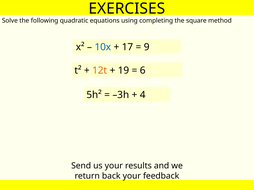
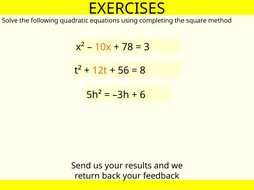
10x colour: blue -> orange
17: 17 -> 78
9: 9 -> 3
19: 19 -> 56
6: 6 -> 8
4: 4 -> 6
